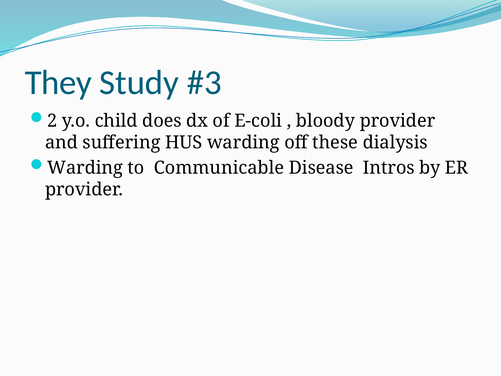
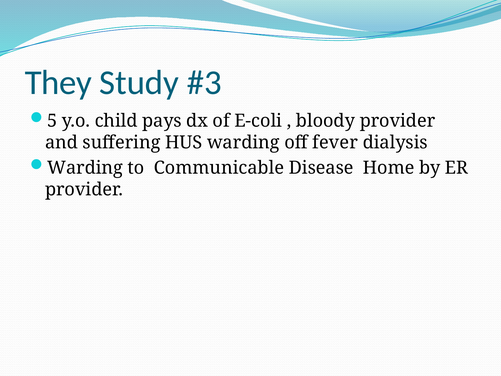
2: 2 -> 5
does: does -> pays
these: these -> fever
Intros: Intros -> Home
